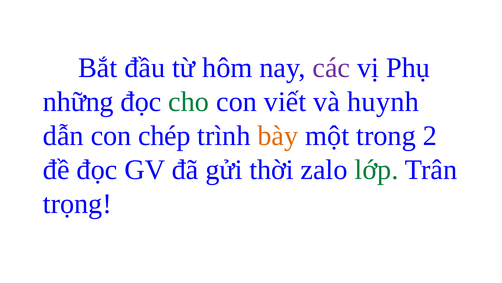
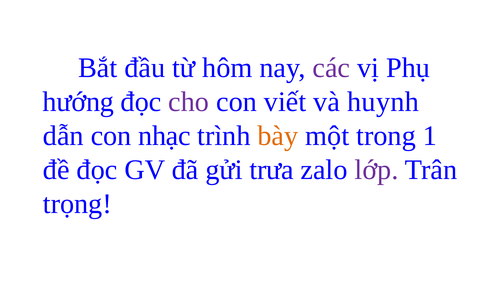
những: những -> hướng
cho colour: green -> purple
chép: chép -> nhạc
2: 2 -> 1
thời: thời -> trưa
lớp colour: green -> purple
